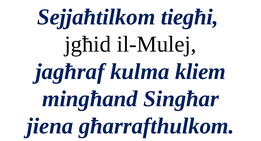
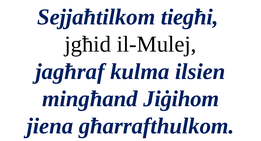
kliem: kliem -> ilsien
Singħar: Singħar -> Jiġihom
